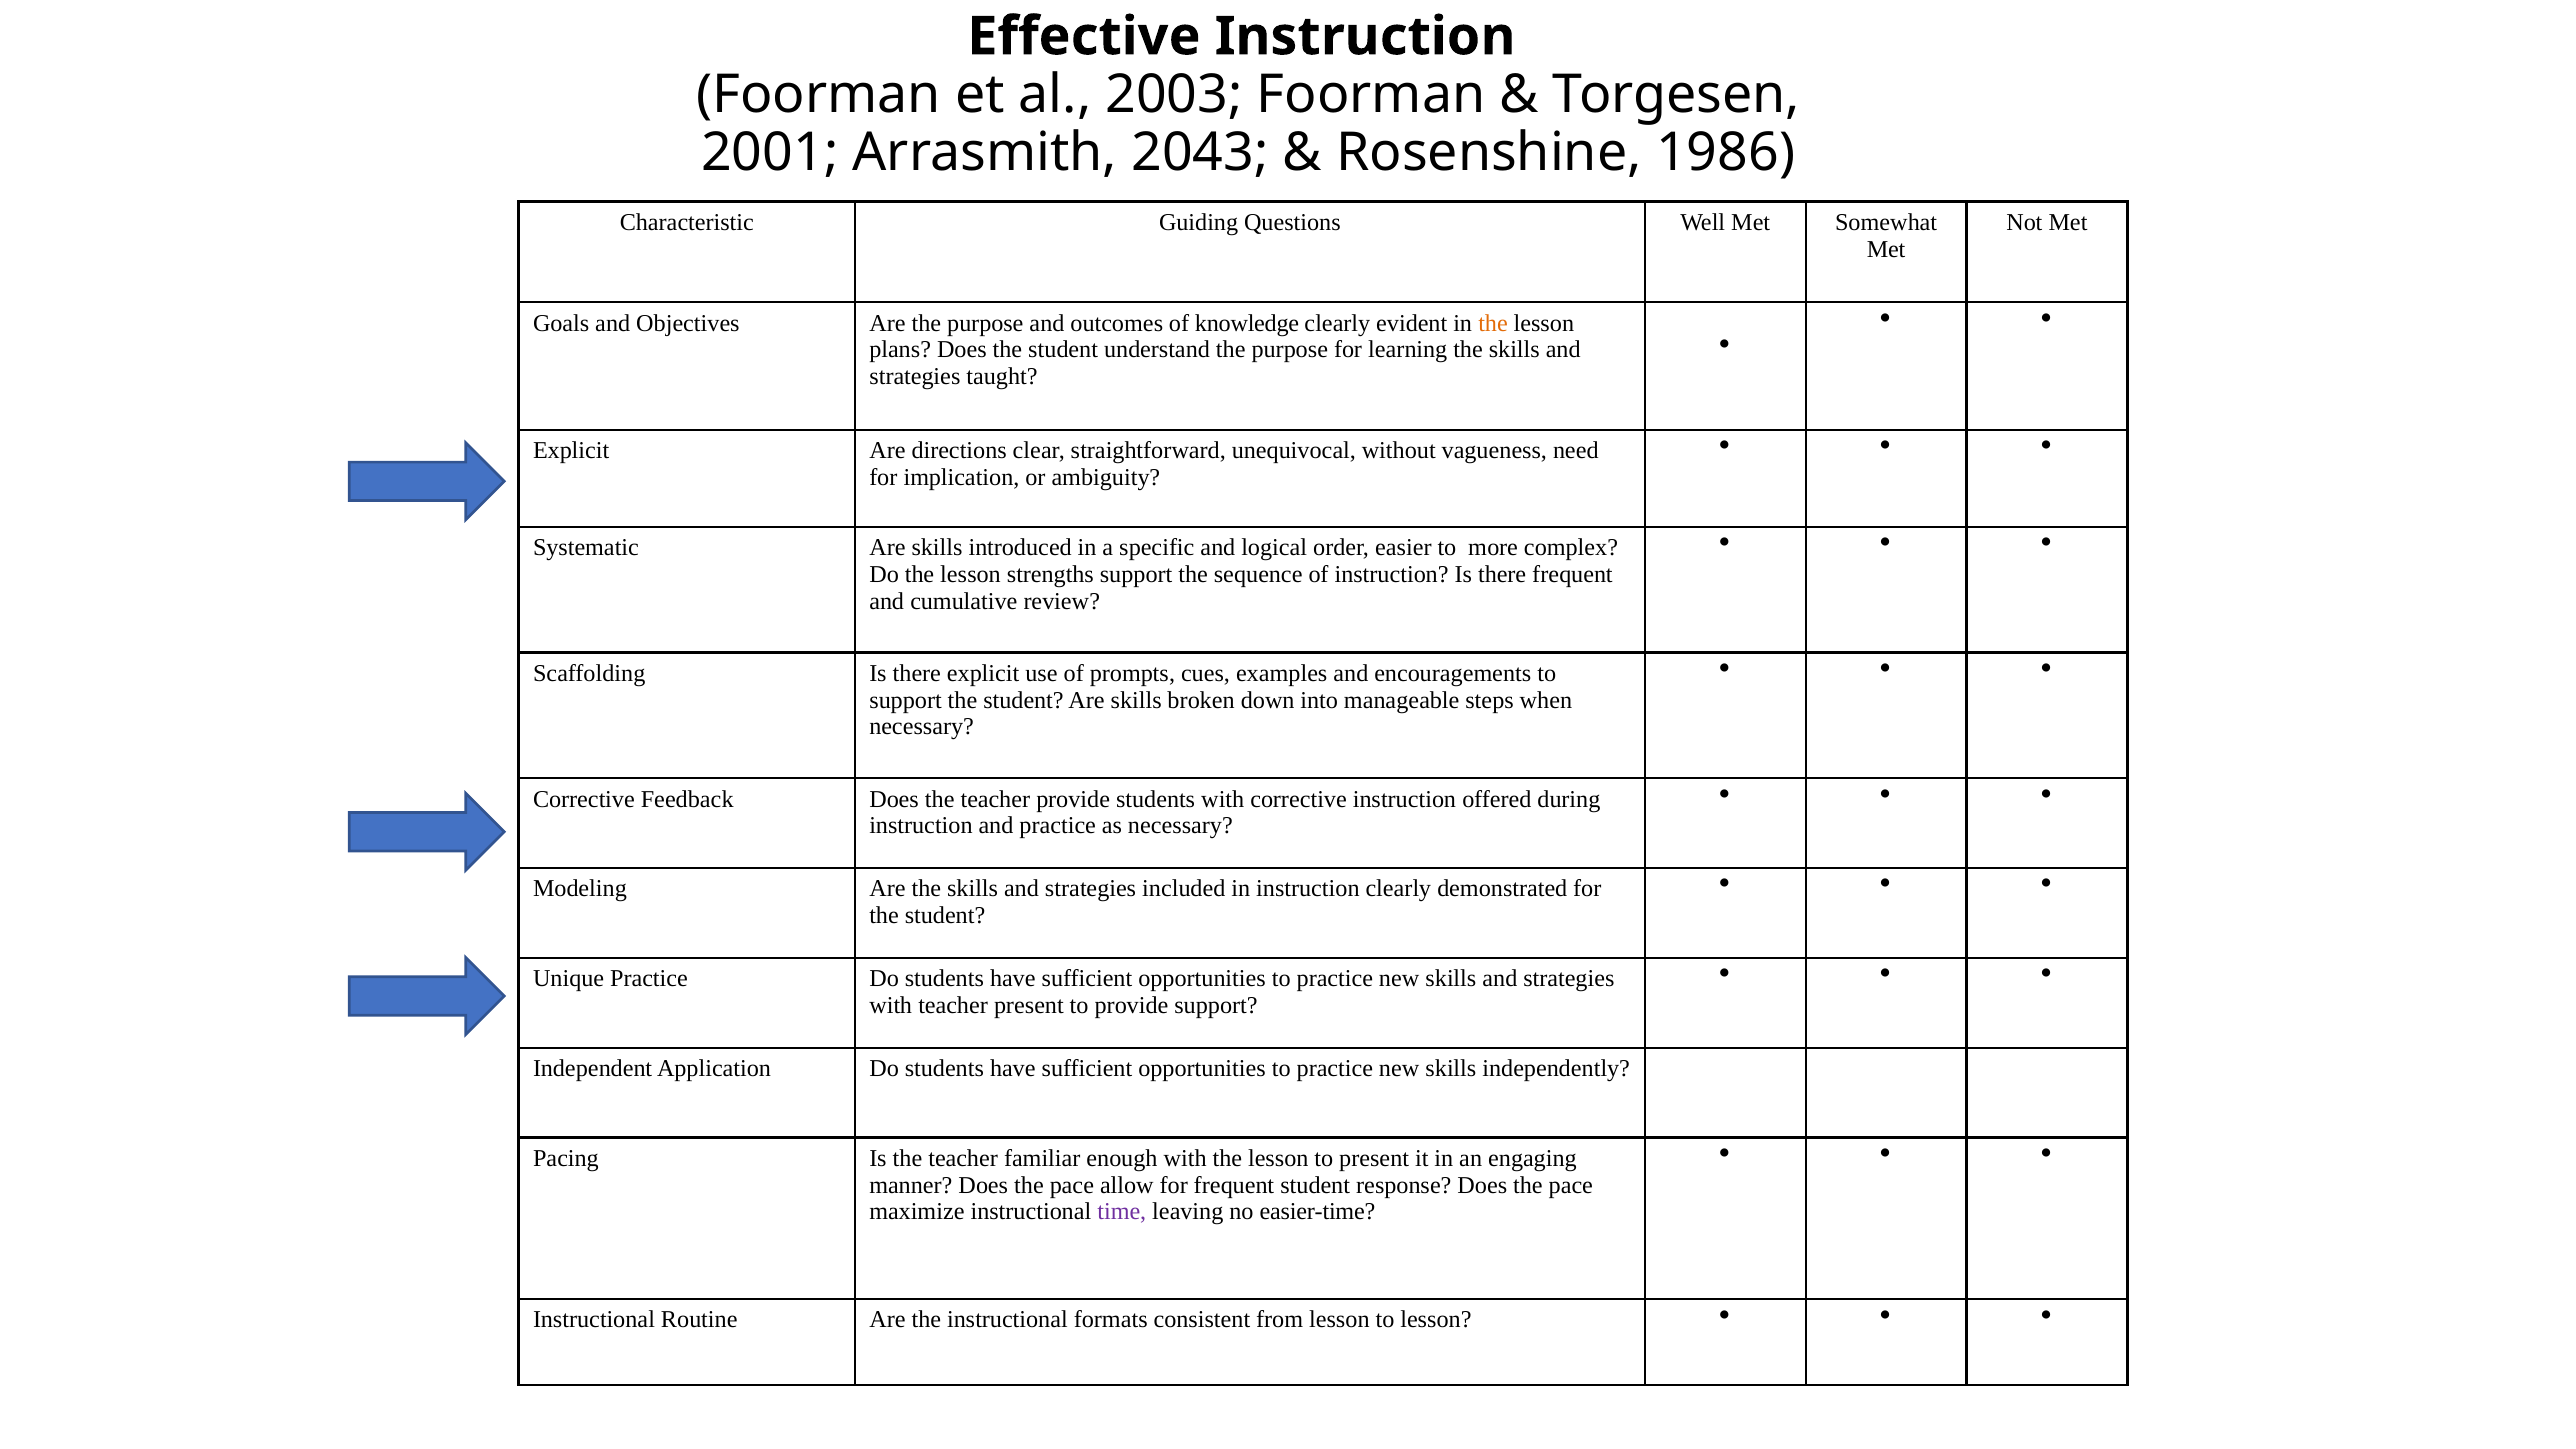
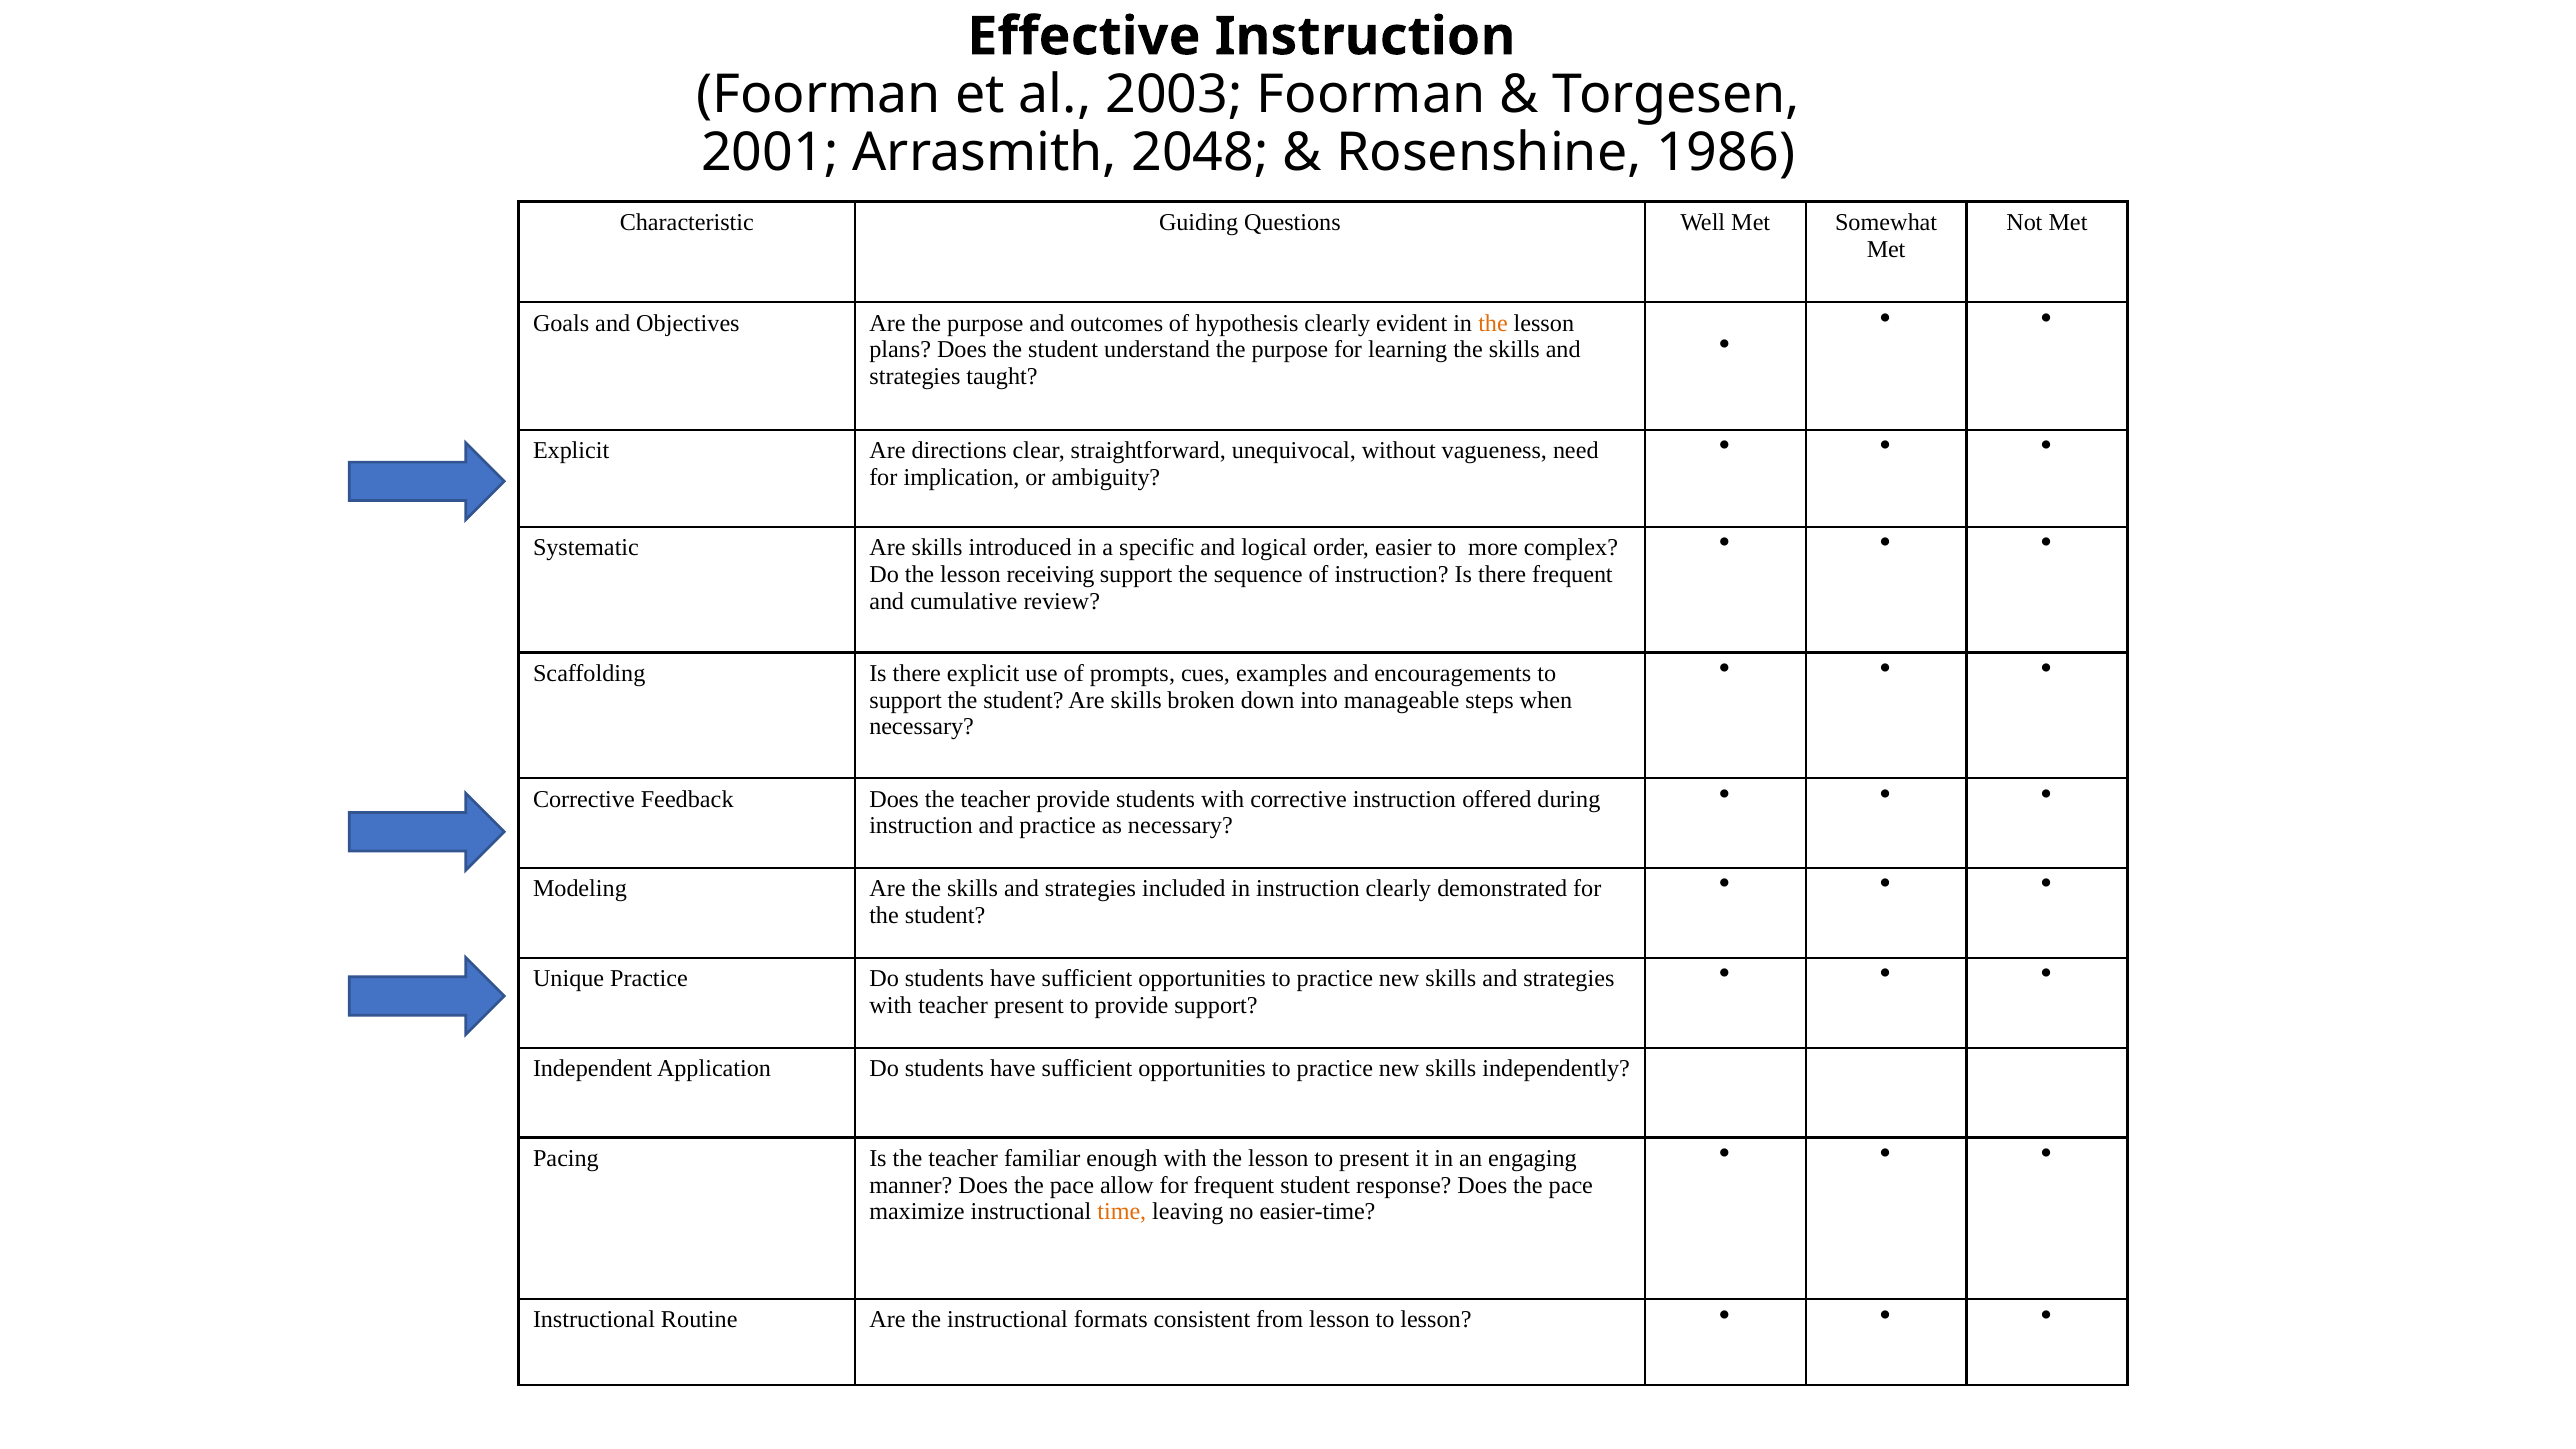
2043: 2043 -> 2048
knowledge: knowledge -> hypothesis
strengths: strengths -> receiving
time colour: purple -> orange
